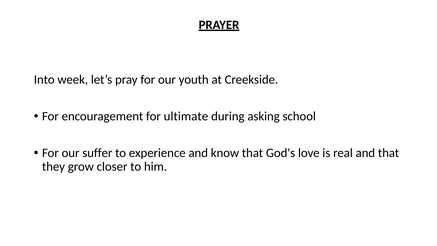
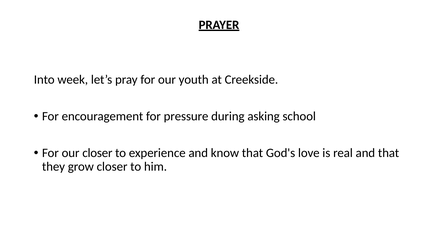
ultimate: ultimate -> pressure
our suffer: suffer -> closer
